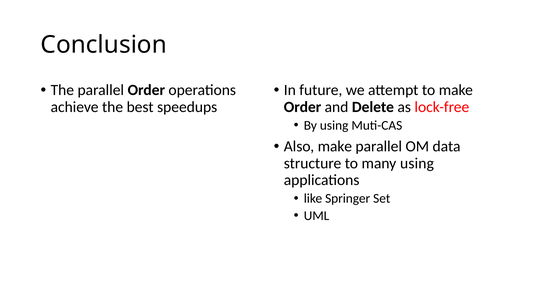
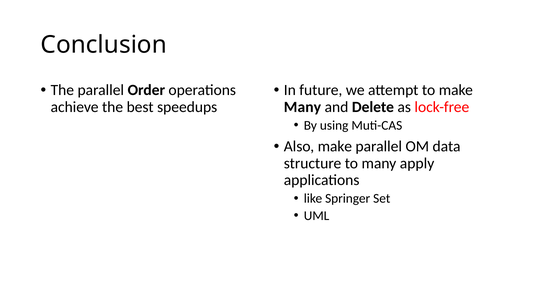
Order at (303, 107): Order -> Many
many using: using -> apply
